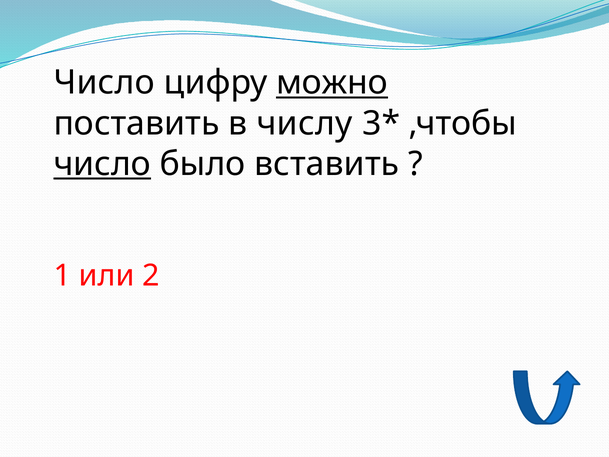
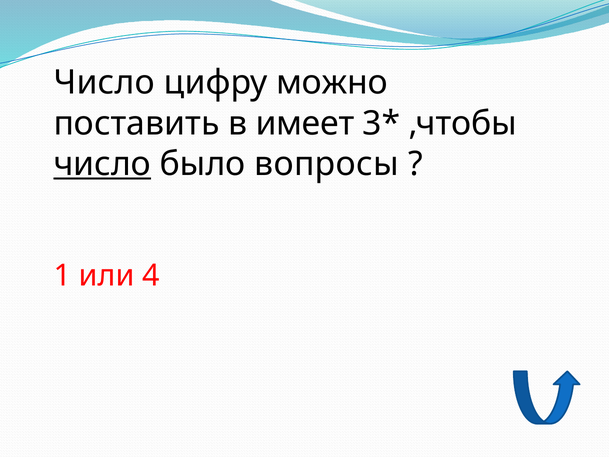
можно underline: present -> none
числу: числу -> имеет
вставить: вставить -> вопросы
2: 2 -> 4
